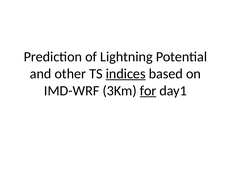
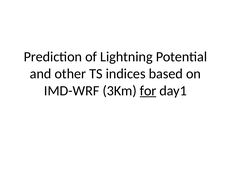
indices underline: present -> none
